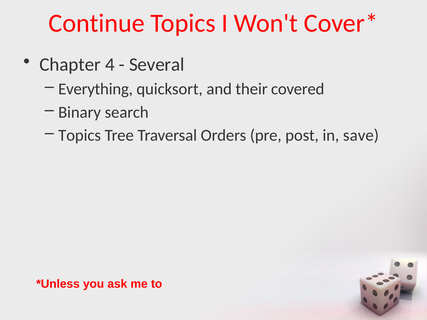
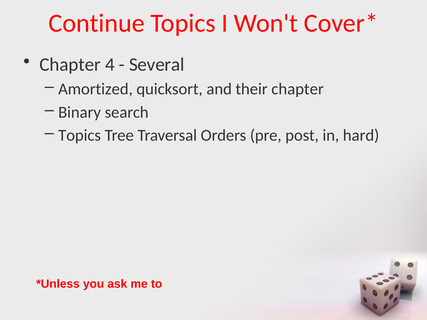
Everything: Everything -> Amortized
their covered: covered -> chapter
save: save -> hard
